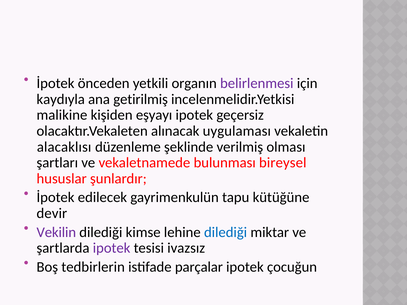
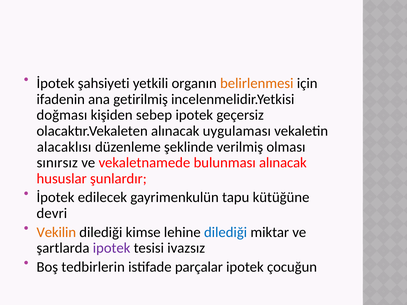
önceden: önceden -> şahsiyeti
belirlenmesi colour: purple -> orange
kaydıyla: kaydıyla -> ifadenin
malikine: malikine -> doğması
eşyayı: eşyayı -> sebep
şartları: şartları -> sınırsız
bulunması bireysel: bireysel -> alınacak
devir: devir -> devri
Vekilin colour: purple -> orange
